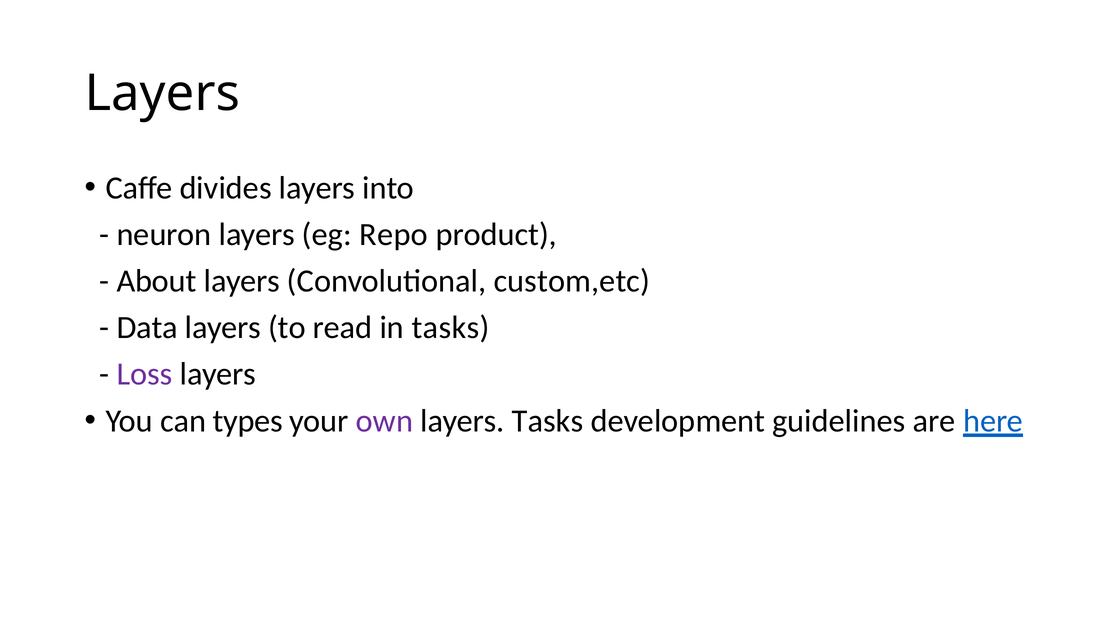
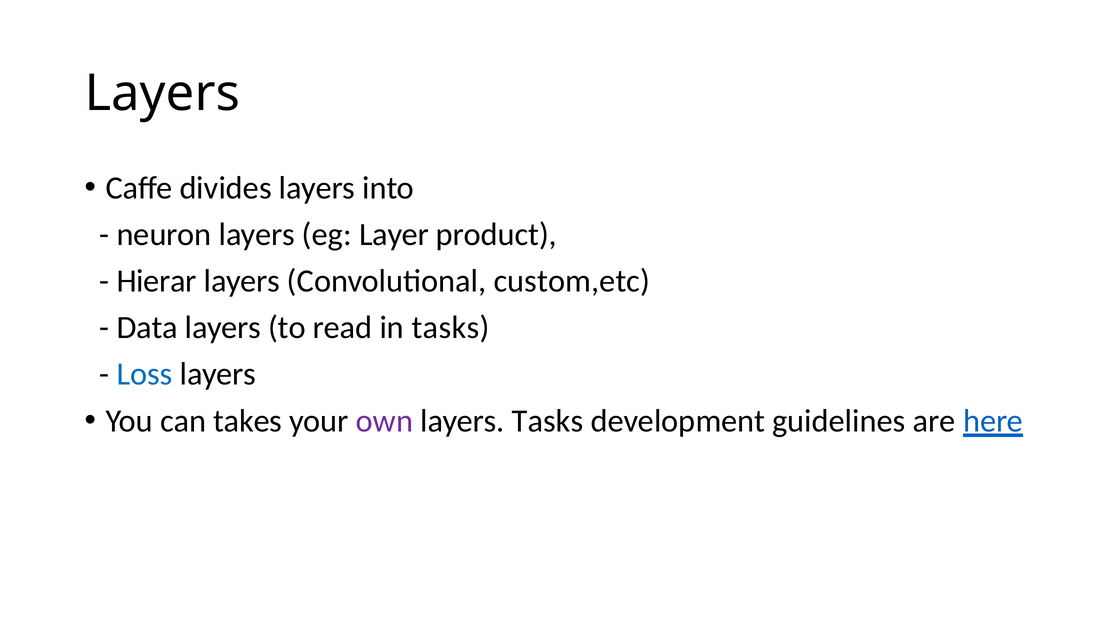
Repo: Repo -> Layer
About: About -> Hierar
Loss colour: purple -> blue
types: types -> takes
